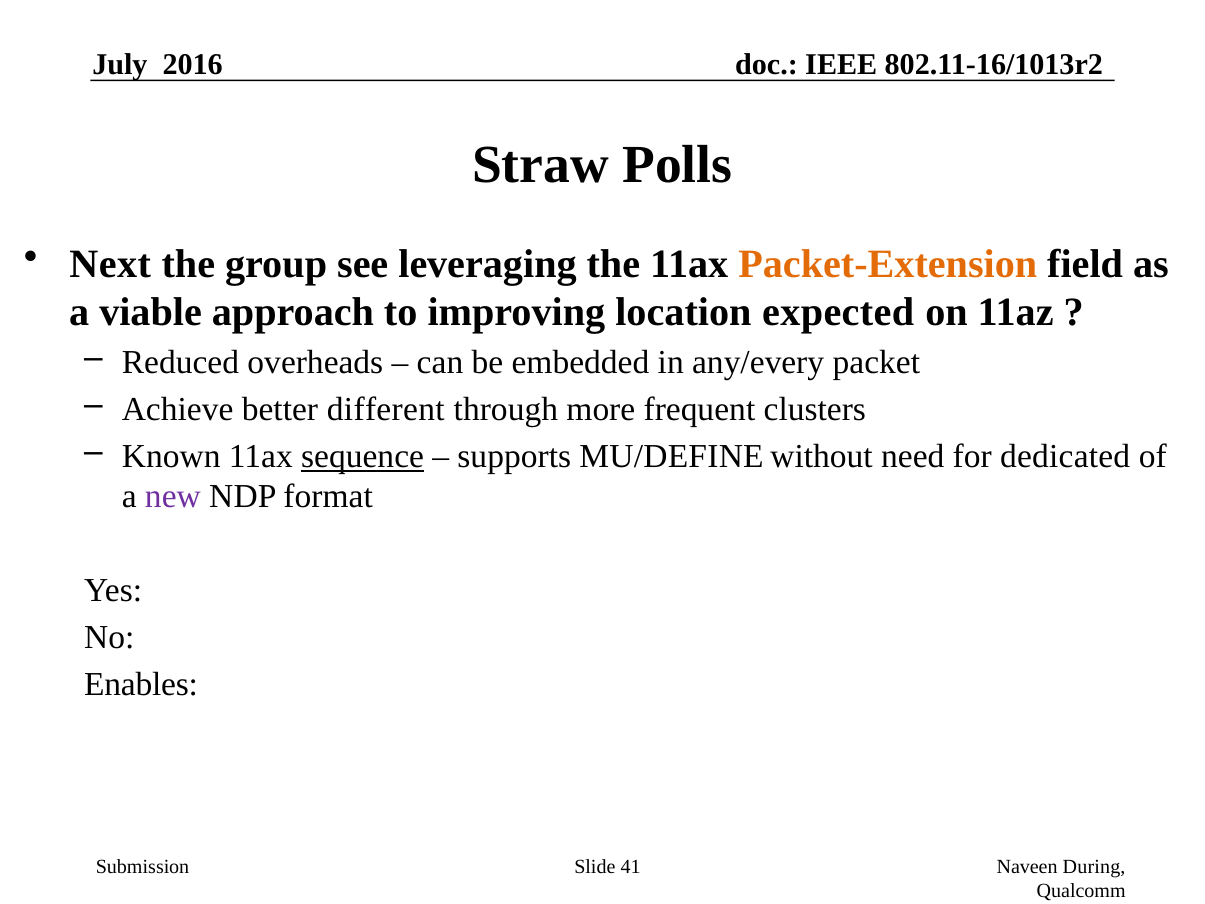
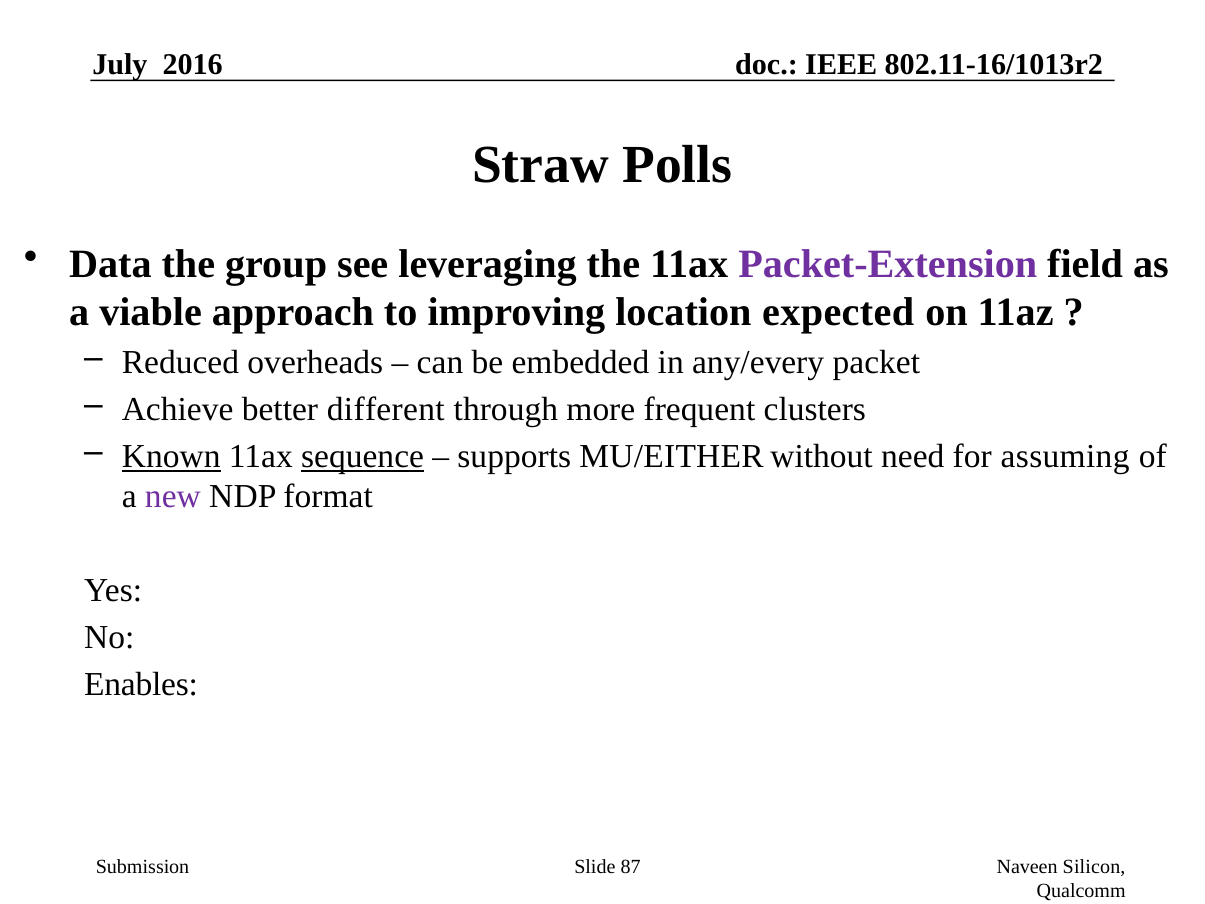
Next: Next -> Data
Packet-Extension colour: orange -> purple
Known underline: none -> present
MU/DEFINE: MU/DEFINE -> MU/EITHER
dedicated: dedicated -> assuming
41: 41 -> 87
During: During -> Silicon
